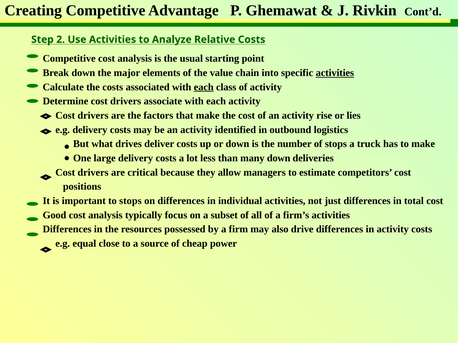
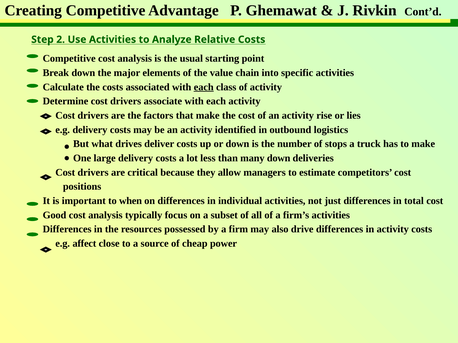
activities at (335, 73) underline: present -> none
to stops: stops -> when
equal: equal -> affect
